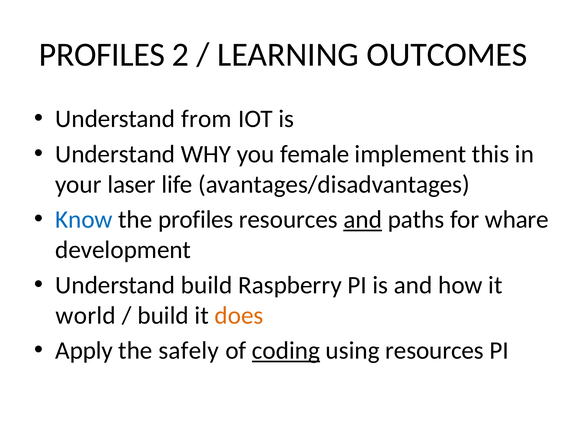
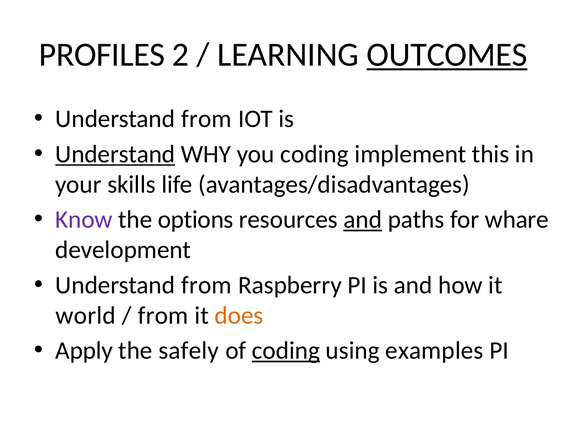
OUTCOMES underline: none -> present
Understand at (115, 154) underline: none -> present
you female: female -> coding
laser: laser -> skills
Know colour: blue -> purple
the profiles: profiles -> options
build at (207, 285): build -> from
build at (163, 316): build -> from
using resources: resources -> examples
